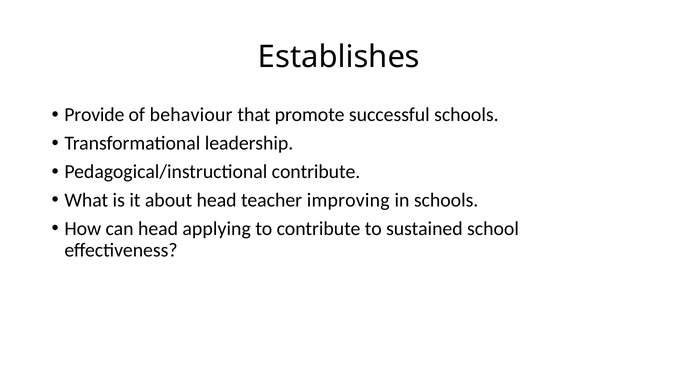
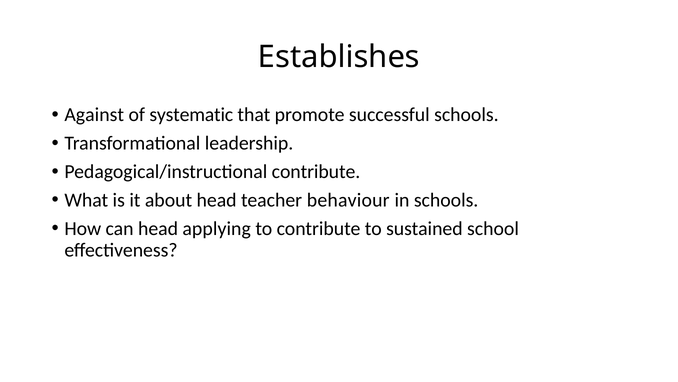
Provide: Provide -> Against
behaviour: behaviour -> systematic
improving: improving -> behaviour
